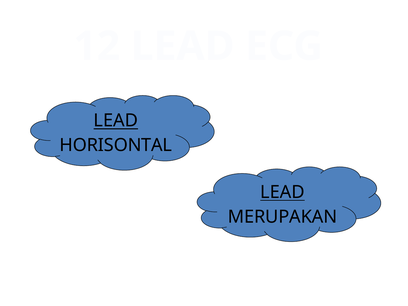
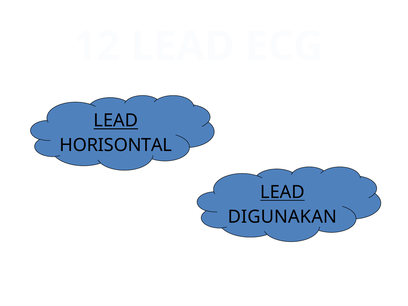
MERUPAKAN: MERUPAKAN -> DIGUNAKAN
